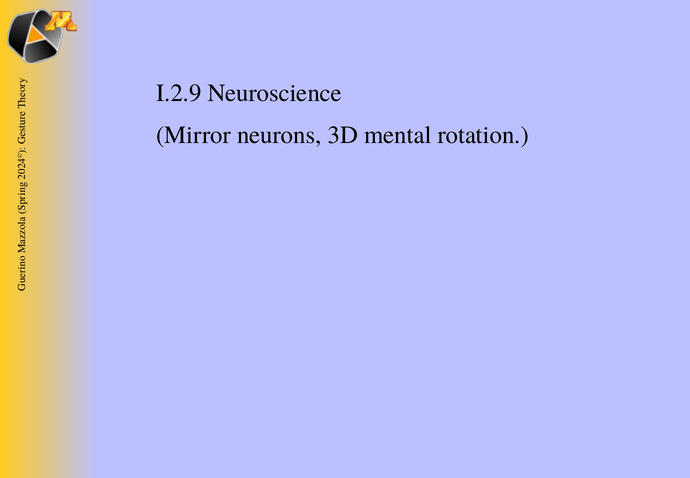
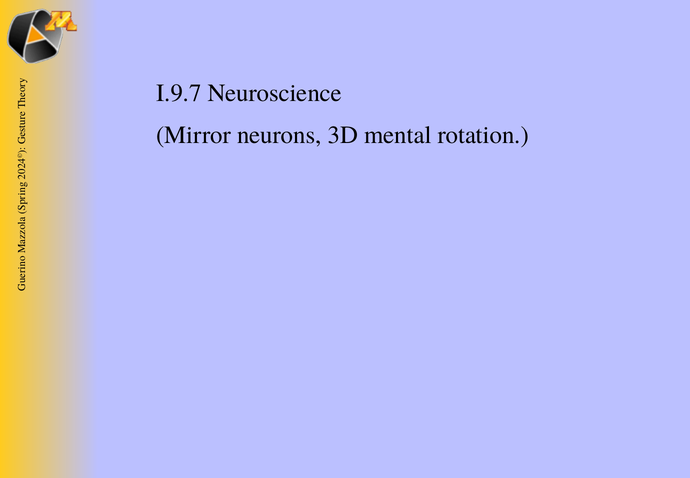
I.2.9: I.2.9 -> I.9.7
